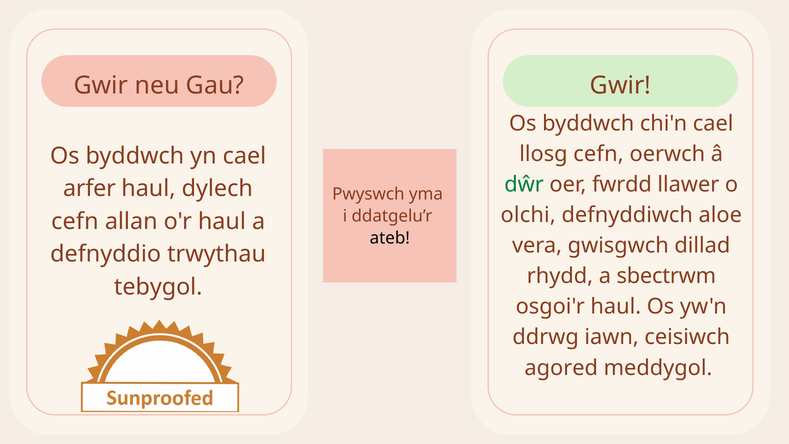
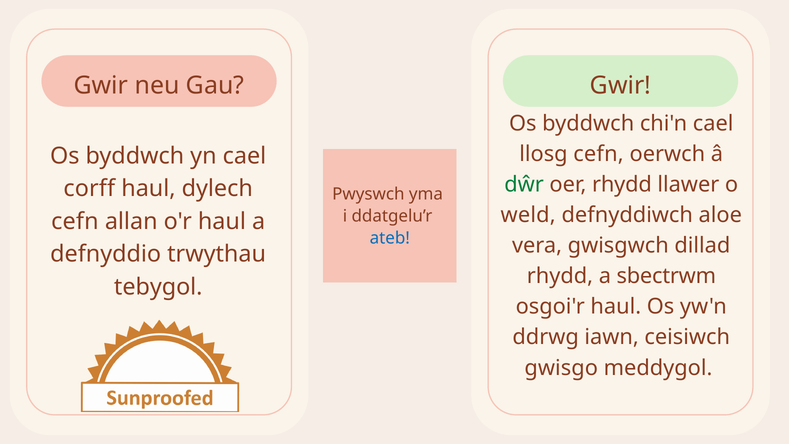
oer fwrdd: fwrdd -> rhydd
arfer: arfer -> corff
olchi: olchi -> weld
ateb colour: black -> blue
agored: agored -> gwisgo
